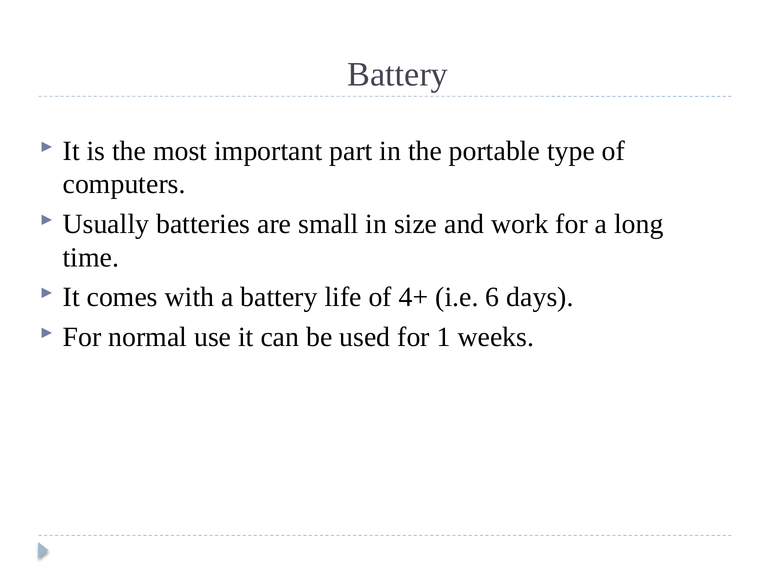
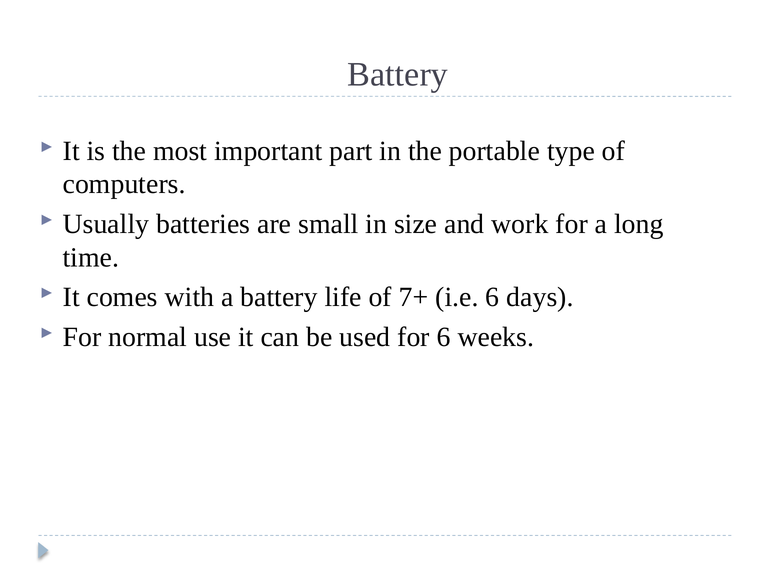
4+: 4+ -> 7+
for 1: 1 -> 6
